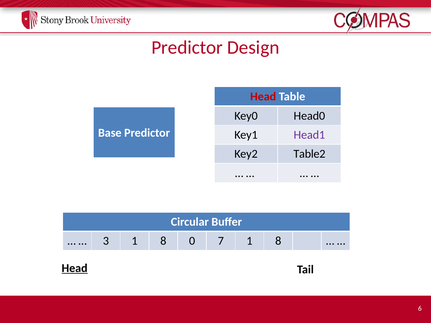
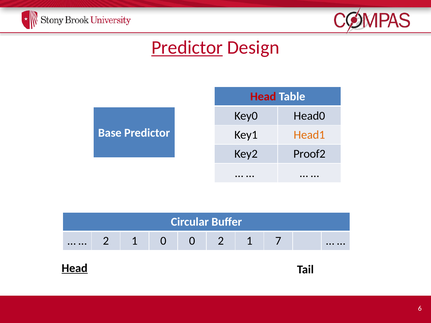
Predictor at (187, 48) underline: none -> present
Head1 colour: purple -> orange
Table2: Table2 -> Proof2
3 at (106, 241): 3 -> 2
8 at (163, 241): 8 -> 0
0 7: 7 -> 2
8 at (278, 241): 8 -> 7
